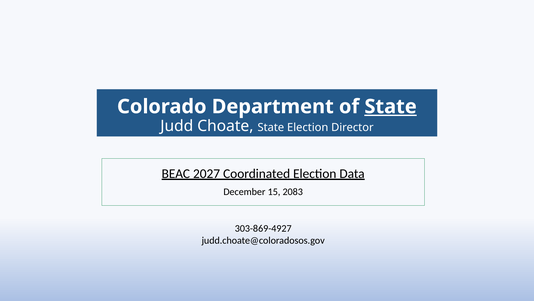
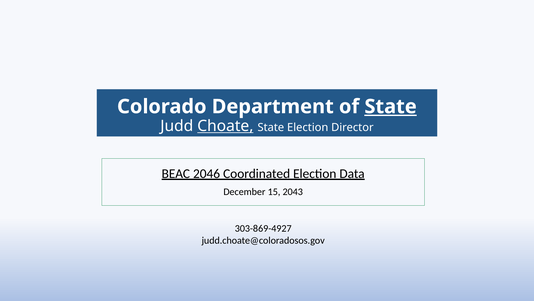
Choate underline: none -> present
2027: 2027 -> 2046
2083: 2083 -> 2043
